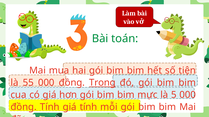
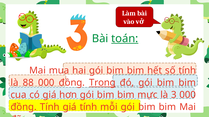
toán underline: none -> present
số tiện: tiện -> tính
55: 55 -> 88
5: 5 -> 3
